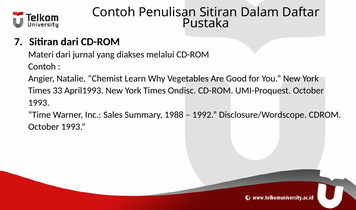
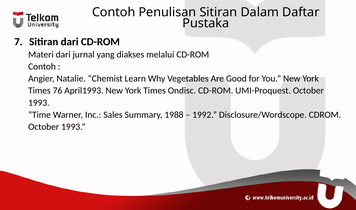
33: 33 -> 76
